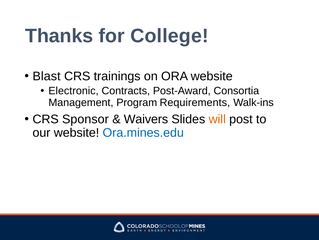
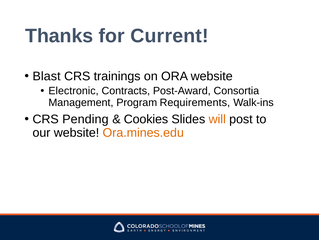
College: College -> Current
Sponsor: Sponsor -> Pending
Waivers: Waivers -> Cookies
Ora.mines.edu colour: blue -> orange
